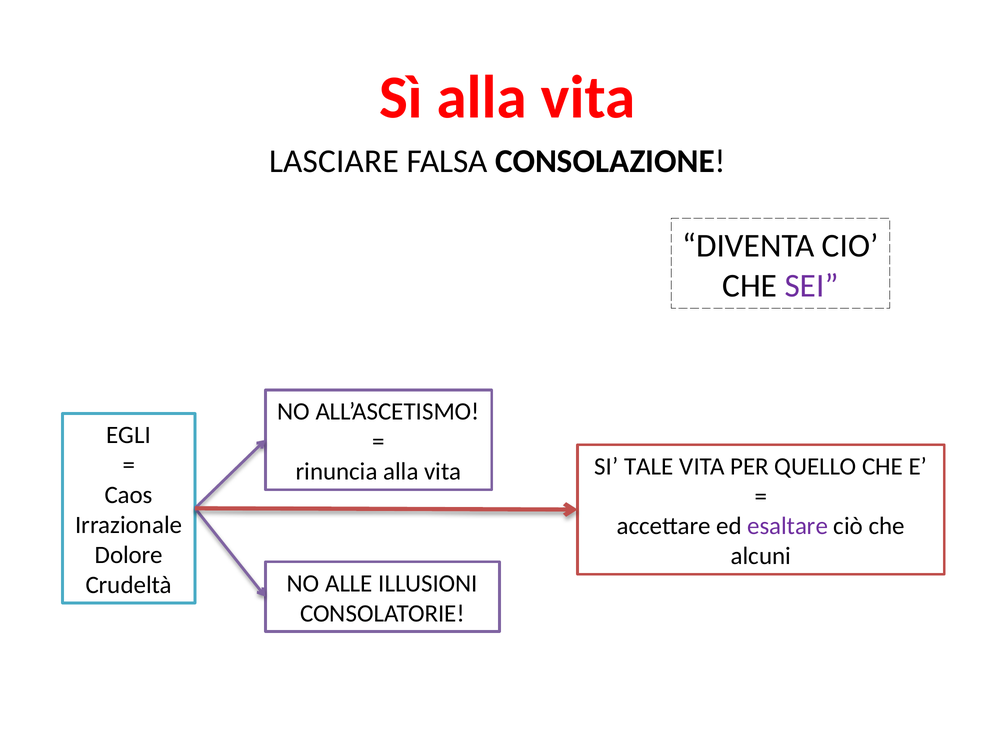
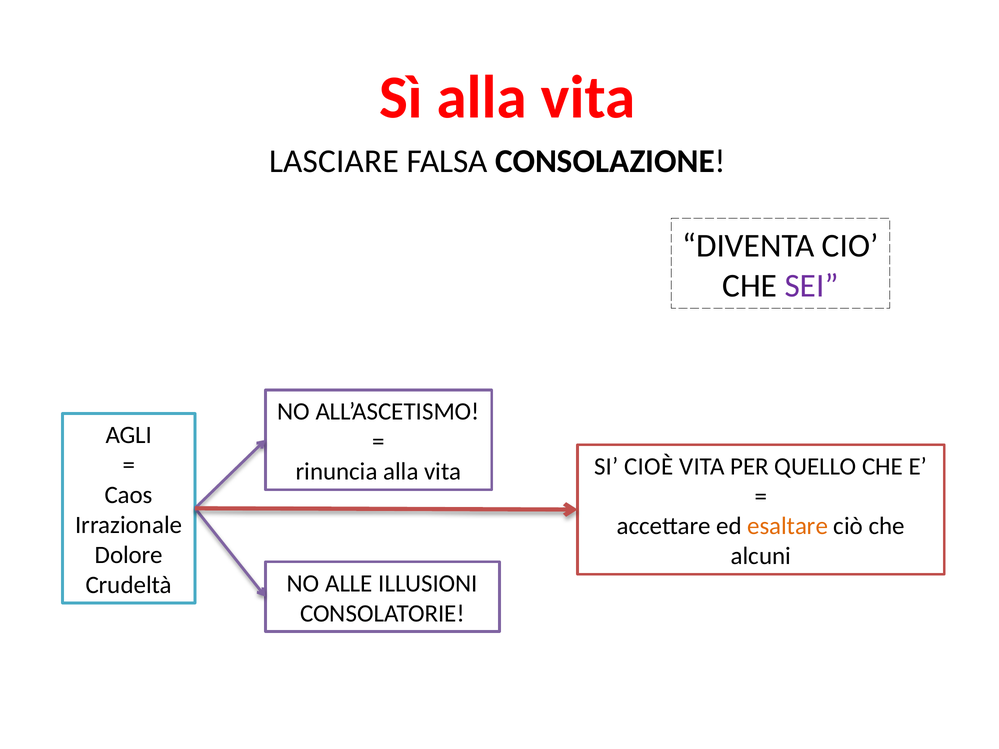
EGLI: EGLI -> AGLI
TALE: TALE -> CIOÈ
esaltare colour: purple -> orange
